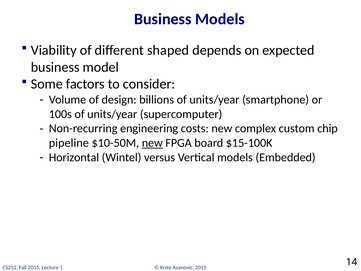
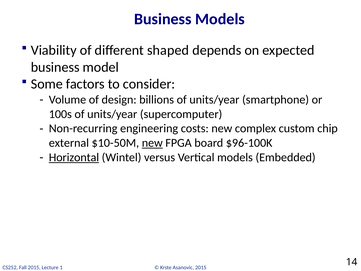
pipeline: pipeline -> external
$15-100K: $15-100K -> $96-100K
Horizontal underline: none -> present
